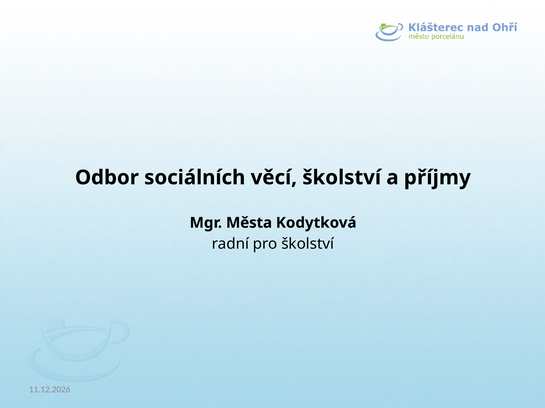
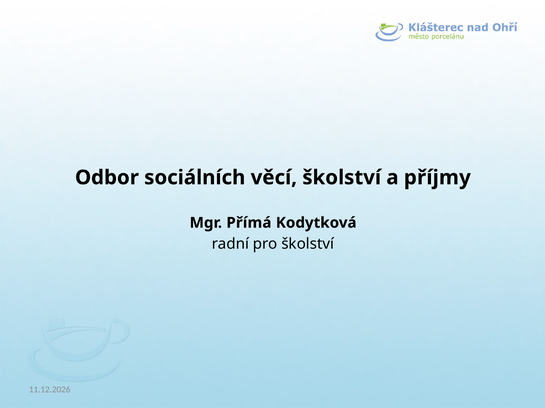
Města: Města -> Přímá
